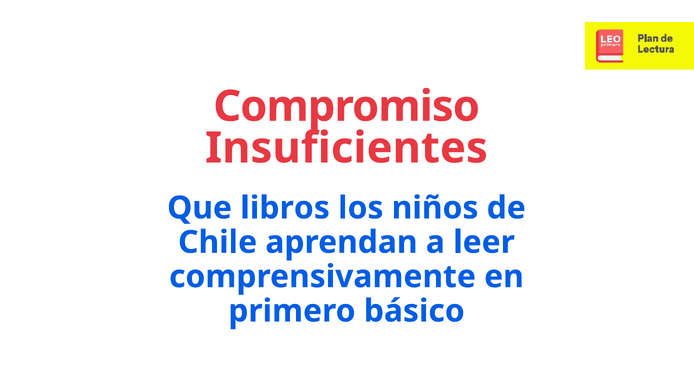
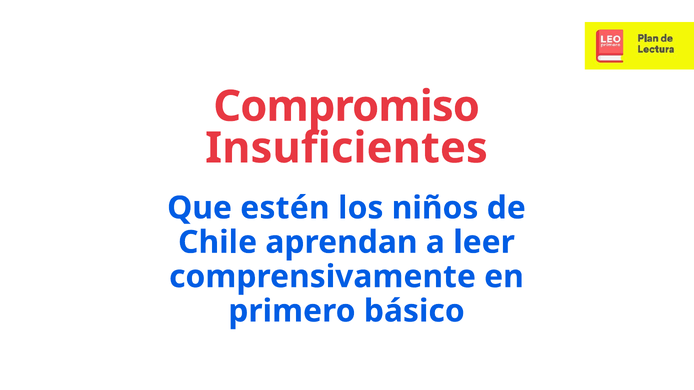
libros: libros -> estén
